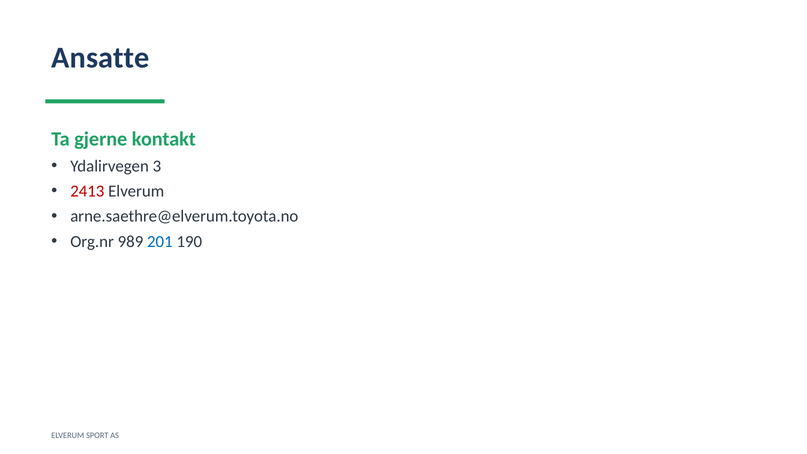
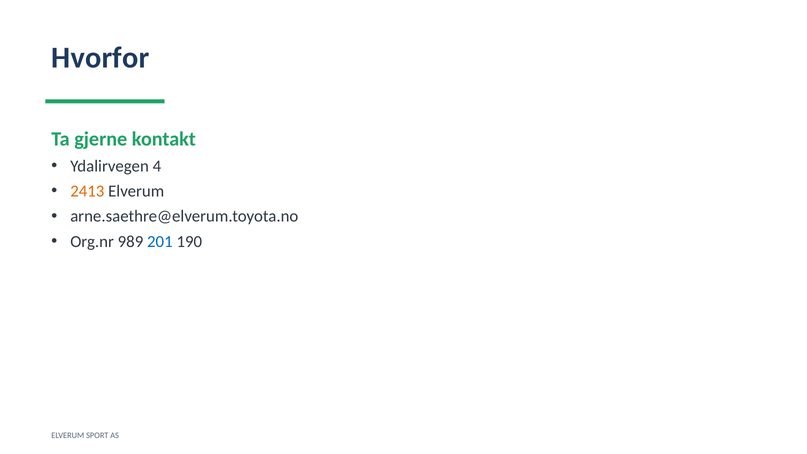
Ansatte: Ansatte -> Hvorfor
3: 3 -> 4
2413 colour: red -> orange
